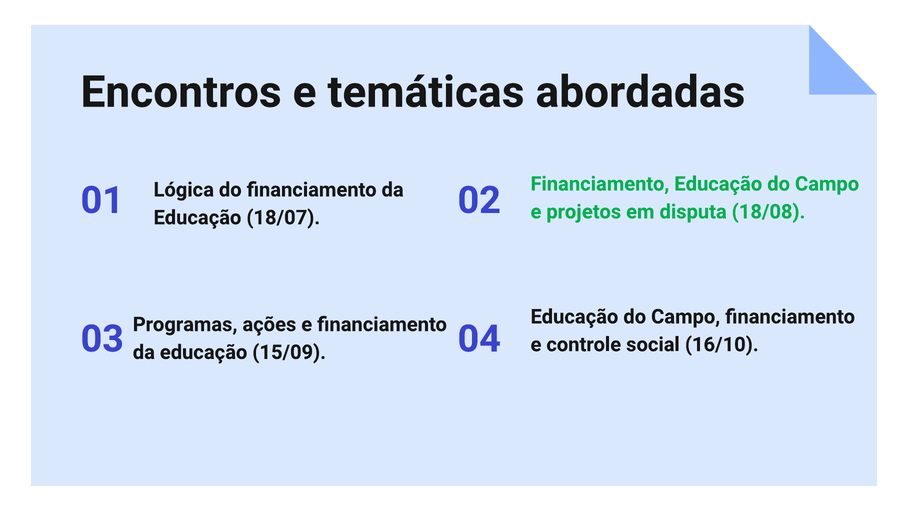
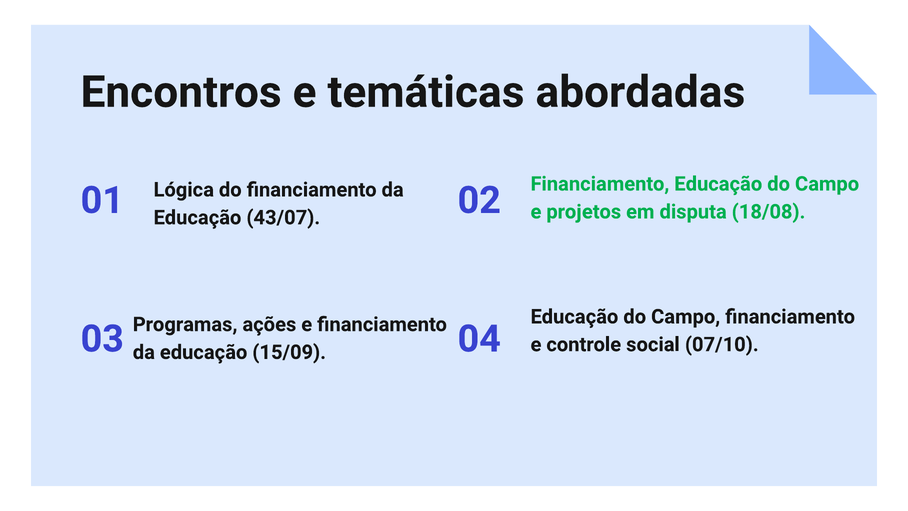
18/07: 18/07 -> 43/07
16/10: 16/10 -> 07/10
